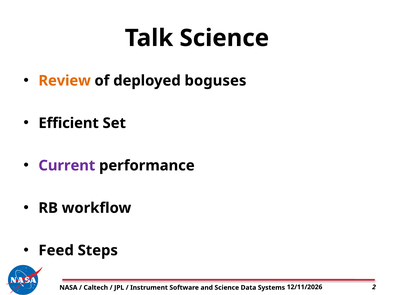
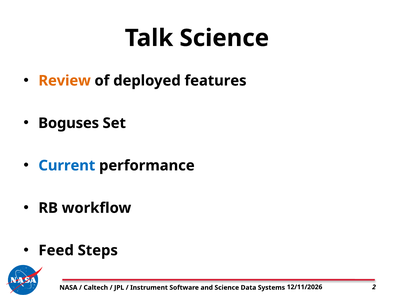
boguses: boguses -> features
Efficient: Efficient -> Boguses
Current colour: purple -> blue
